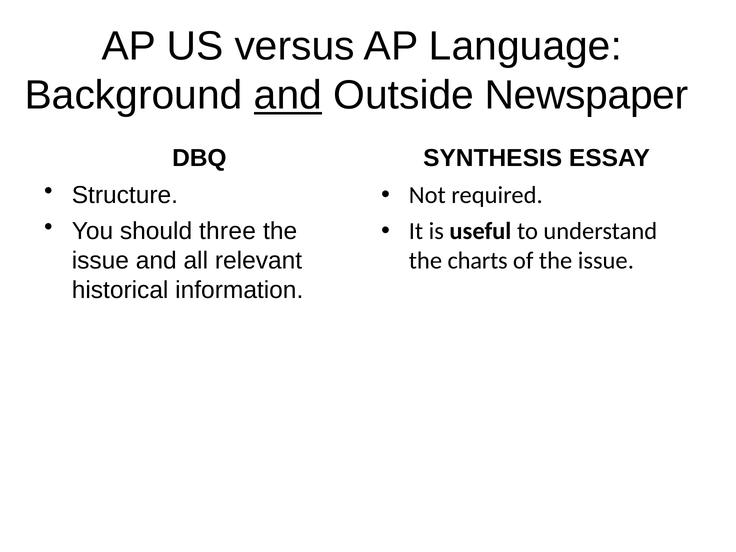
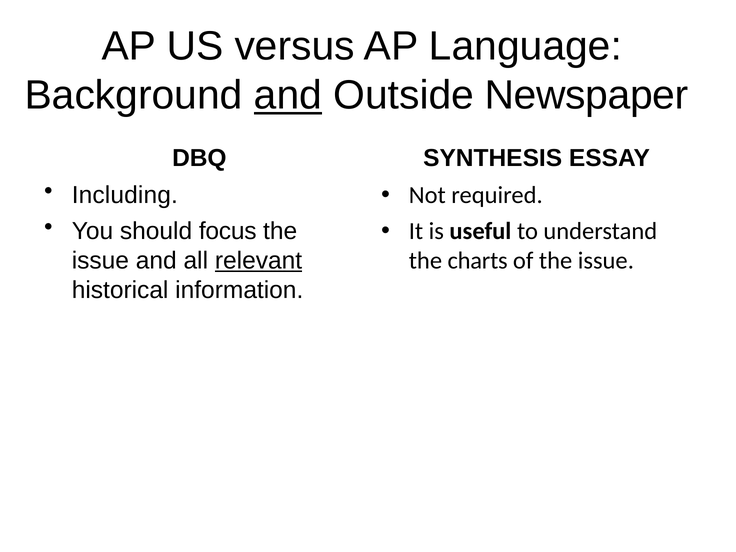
Structure: Structure -> Including
three: three -> focus
relevant underline: none -> present
